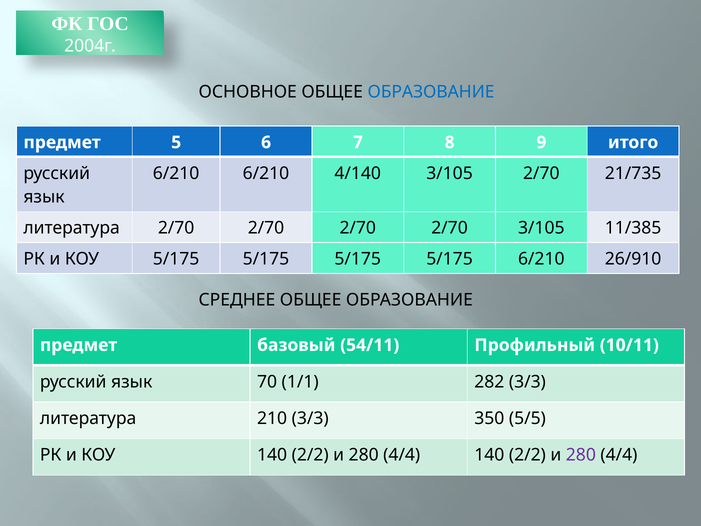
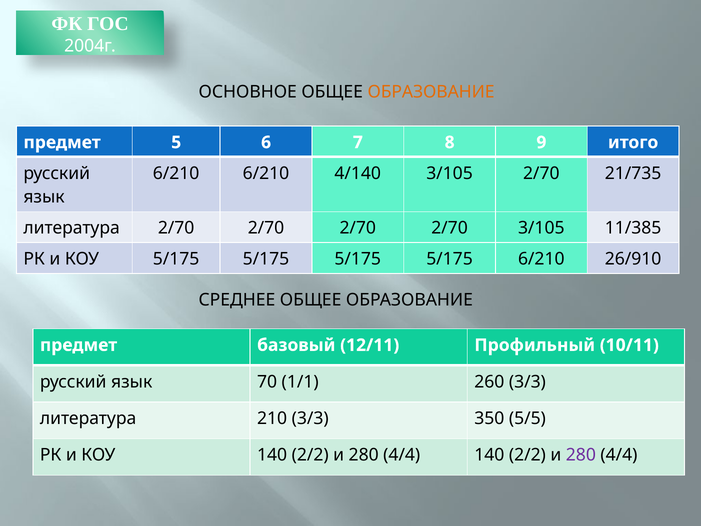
ОБРАЗОВАНИЕ at (431, 92) colour: blue -> orange
54/11: 54/11 -> 12/11
282: 282 -> 260
